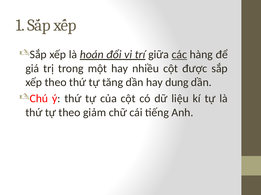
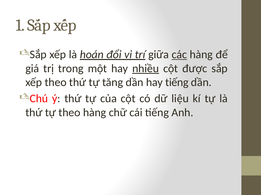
nhiều underline: none -> present
hay dung: dung -> tiếng
theo giảm: giảm -> hàng
